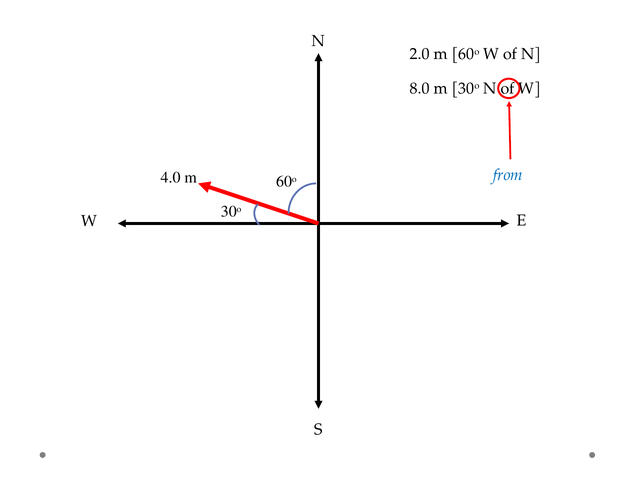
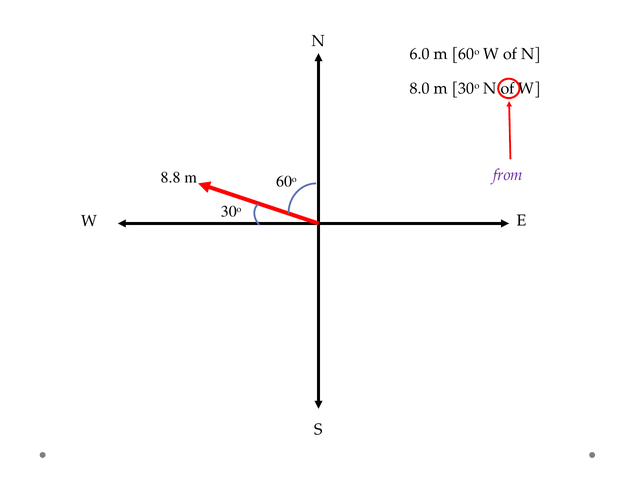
2.0: 2.0 -> 6.0
from colour: blue -> purple
4.0: 4.0 -> 8.8
